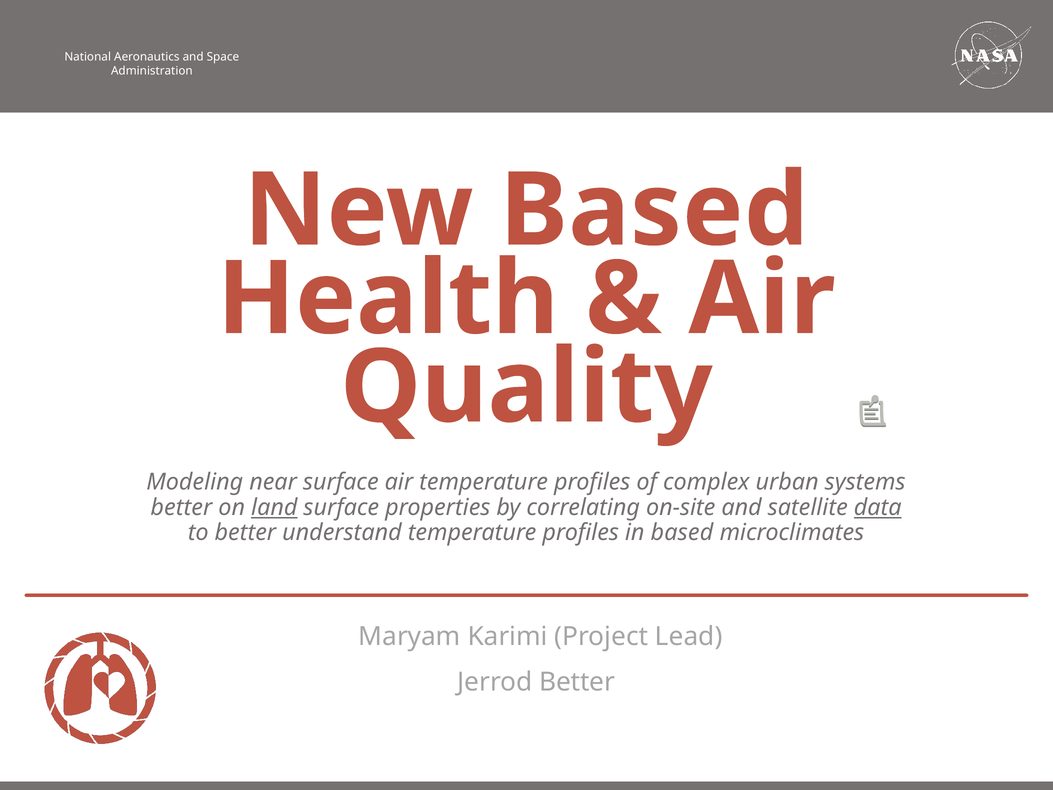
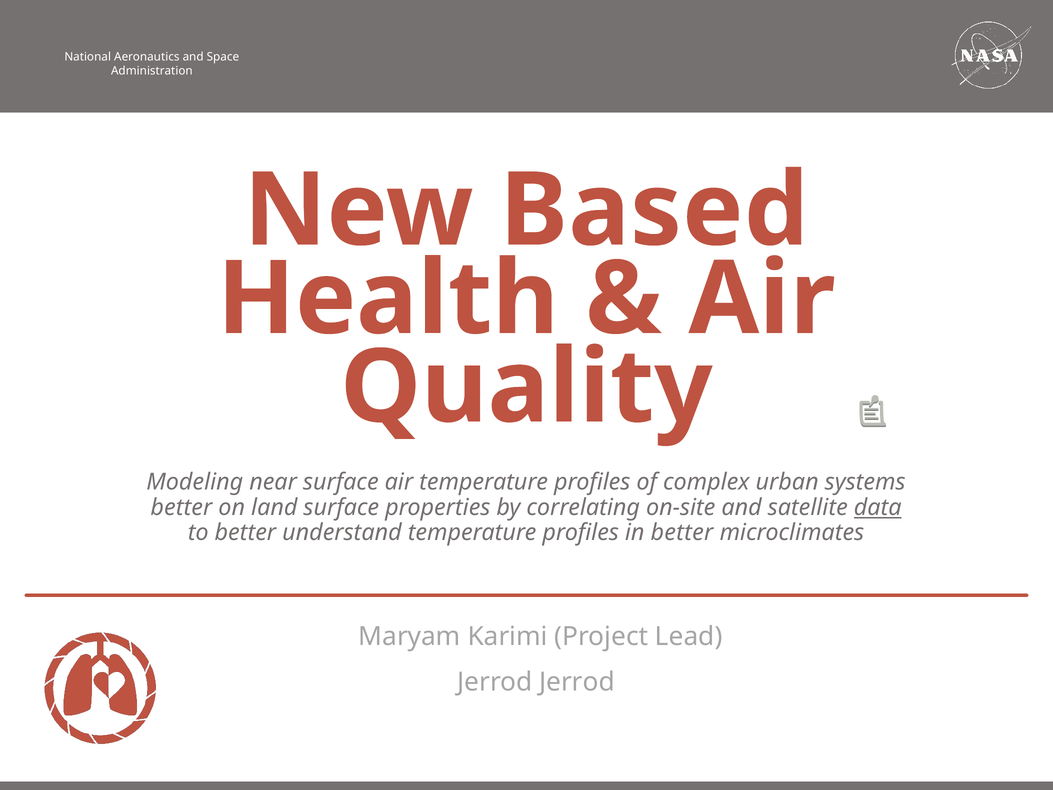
land underline: present -> none
in based: based -> better
Jerrod Better: Better -> Jerrod
